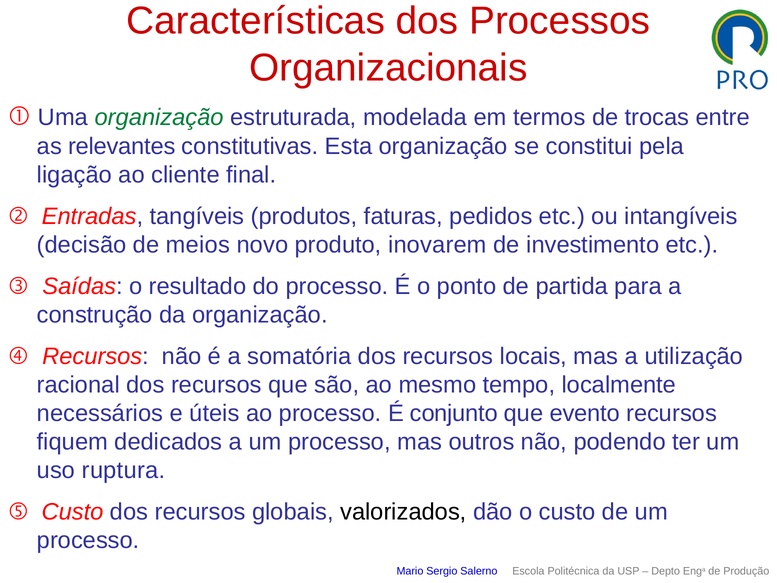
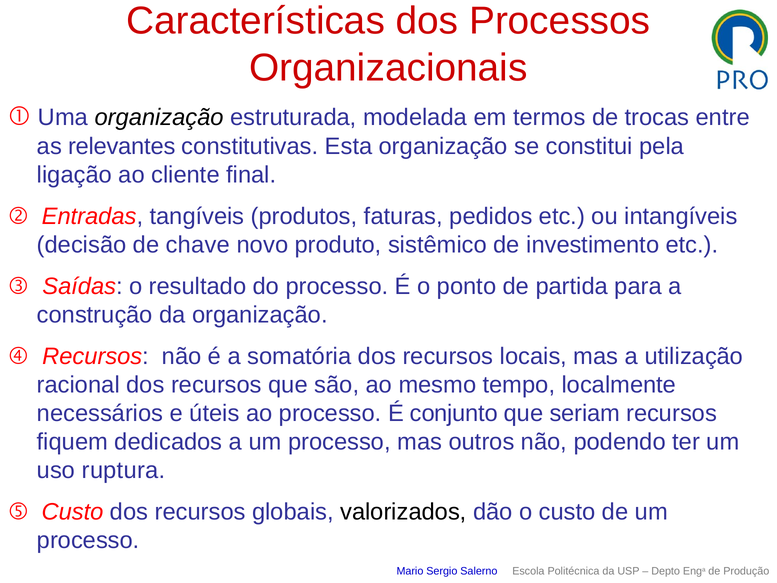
organização at (159, 118) colour: green -> black
meios: meios -> chave
inovarem: inovarem -> sistêmico
evento: evento -> seriam
